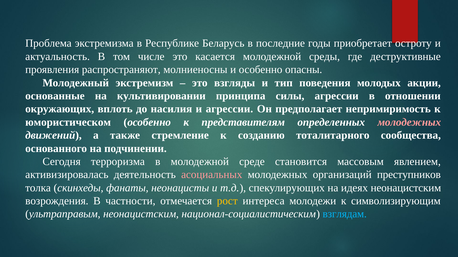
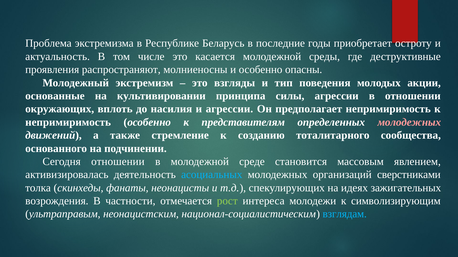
юмористическом at (68, 122): юмористическом -> непримиримость
Сегодня терроризма: терроризма -> отношении
асоциальных colour: pink -> light blue
преступников: преступников -> сверстниками
идеях неонацистским: неонацистским -> зажигательных
рост colour: yellow -> light green
